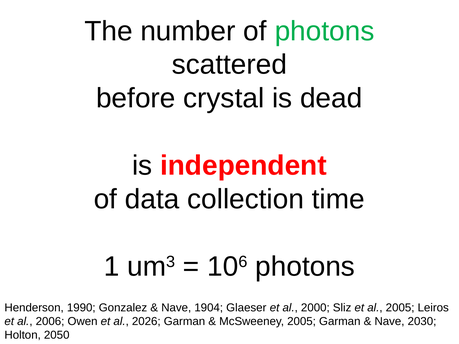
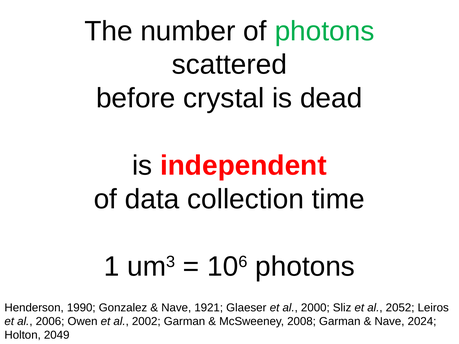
1904: 1904 -> 1921
al 2005: 2005 -> 2052
2026: 2026 -> 2002
McSweeney 2005: 2005 -> 2008
2030: 2030 -> 2024
2050: 2050 -> 2049
